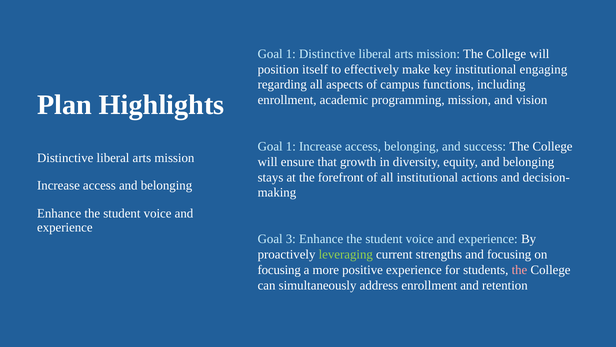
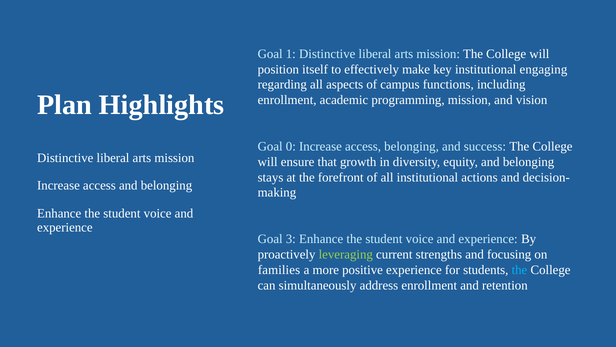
1 at (291, 146): 1 -> 0
focusing at (279, 270): focusing -> families
the at (519, 270) colour: pink -> light blue
